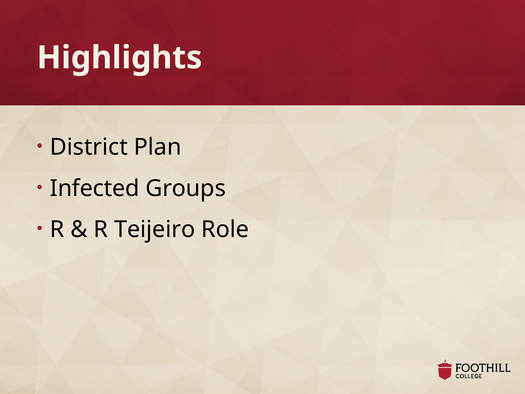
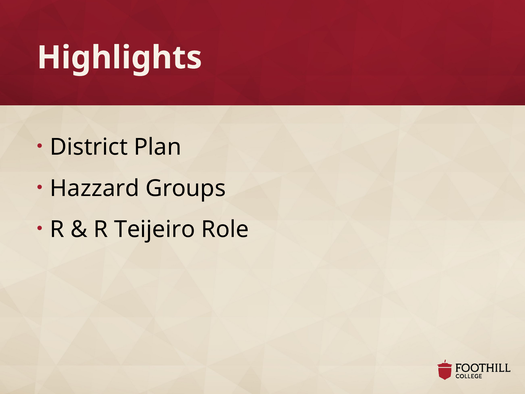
Infected: Infected -> Hazzard
